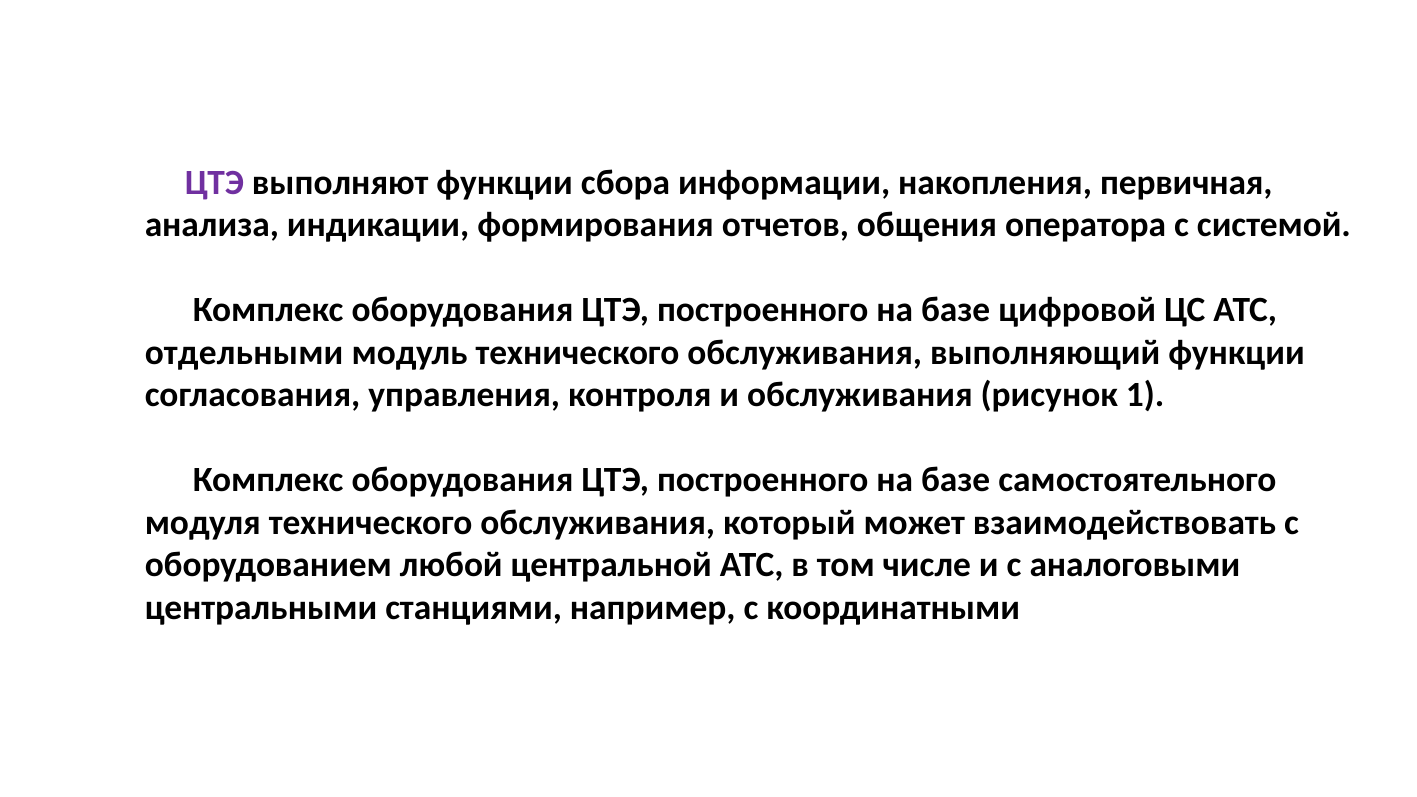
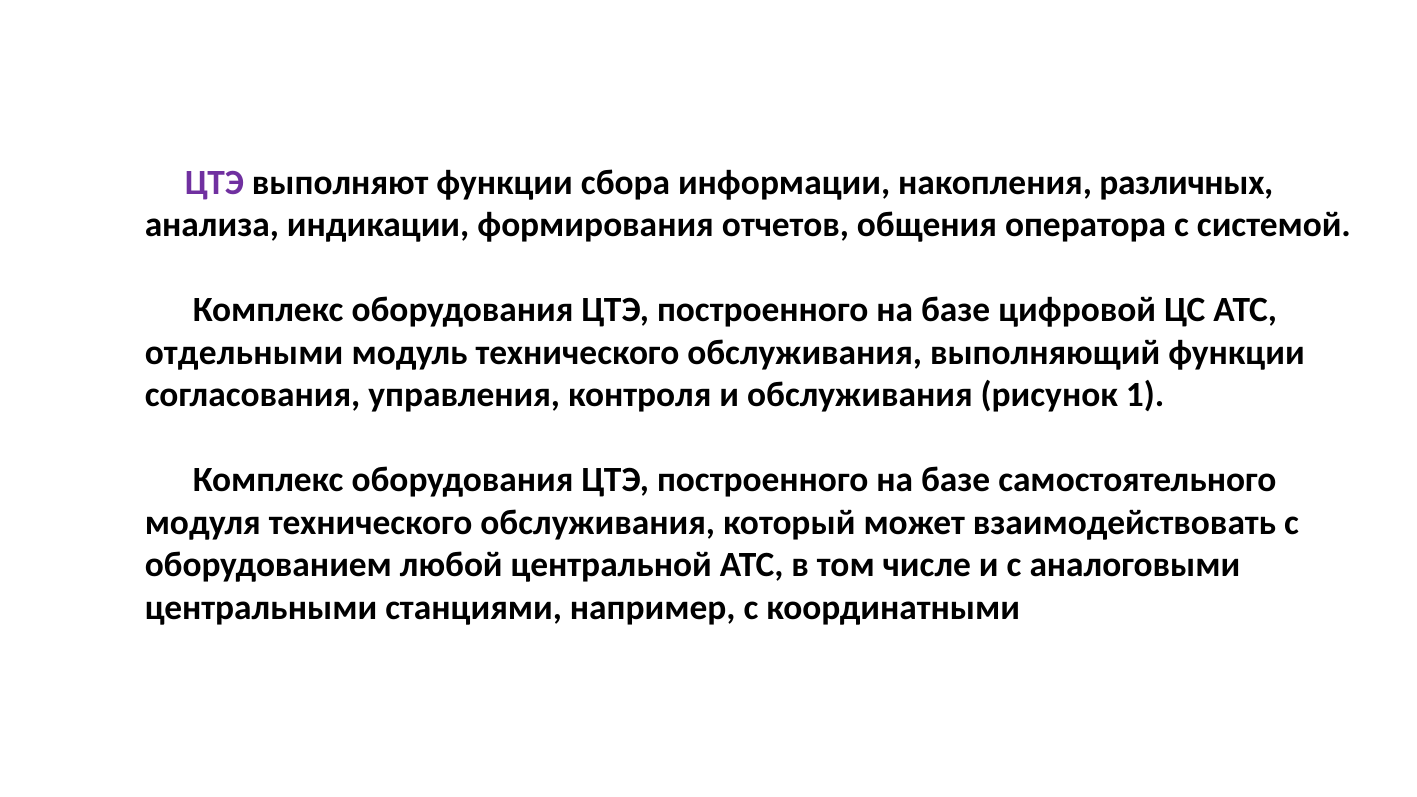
первичная: первичная -> различных
